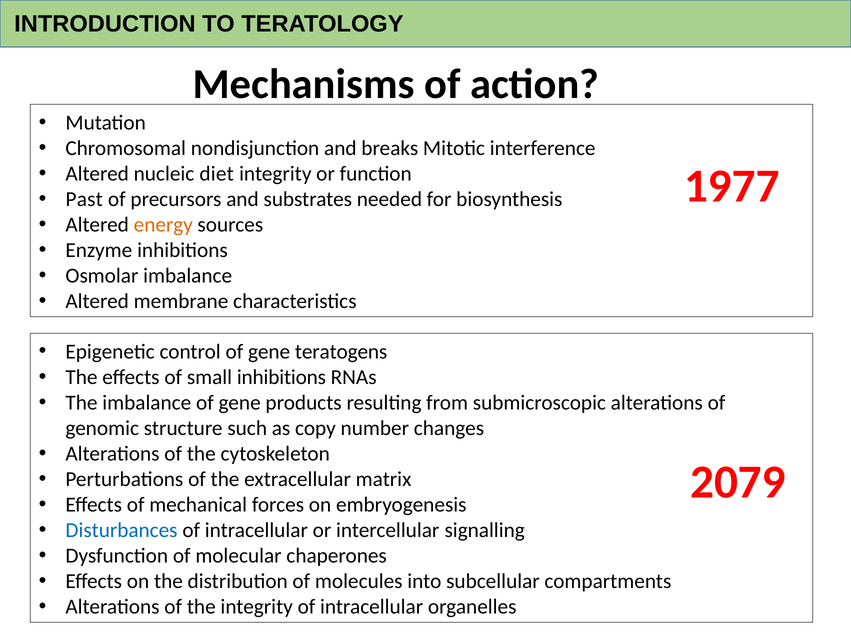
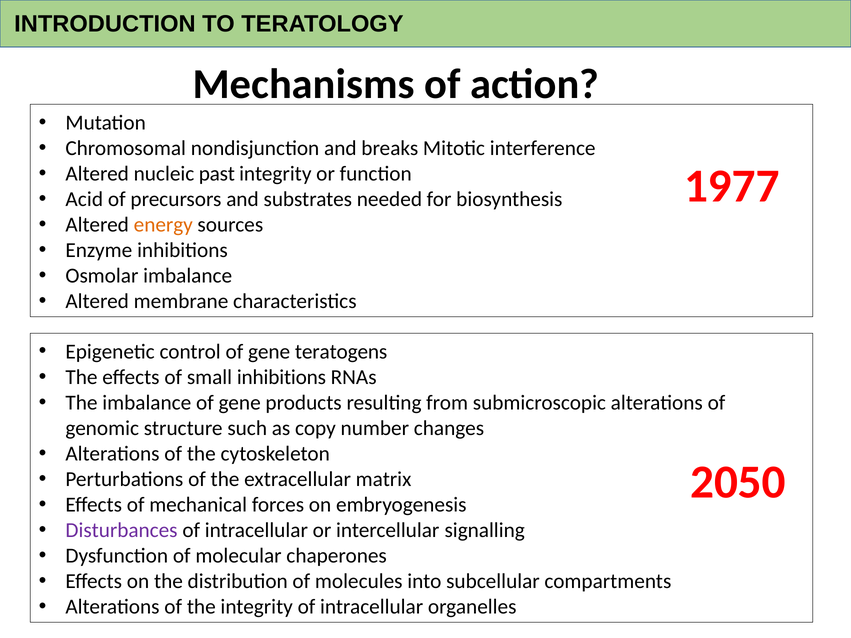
diet: diet -> past
Past: Past -> Acid
2079: 2079 -> 2050
Disturbances colour: blue -> purple
